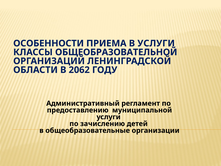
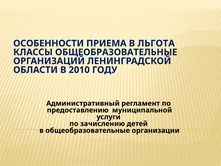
В УСЛУГИ: УСЛУГИ -> ЛЬГОТА
КЛАССЫ ОБЩЕОБРАЗОВАТЕЛЬНОЙ: ОБЩЕОБРАЗОВАТЕЛЬНОЙ -> ОБЩЕОБРАЗОВАТЕЛЬНЫЕ
2062: 2062 -> 2010
